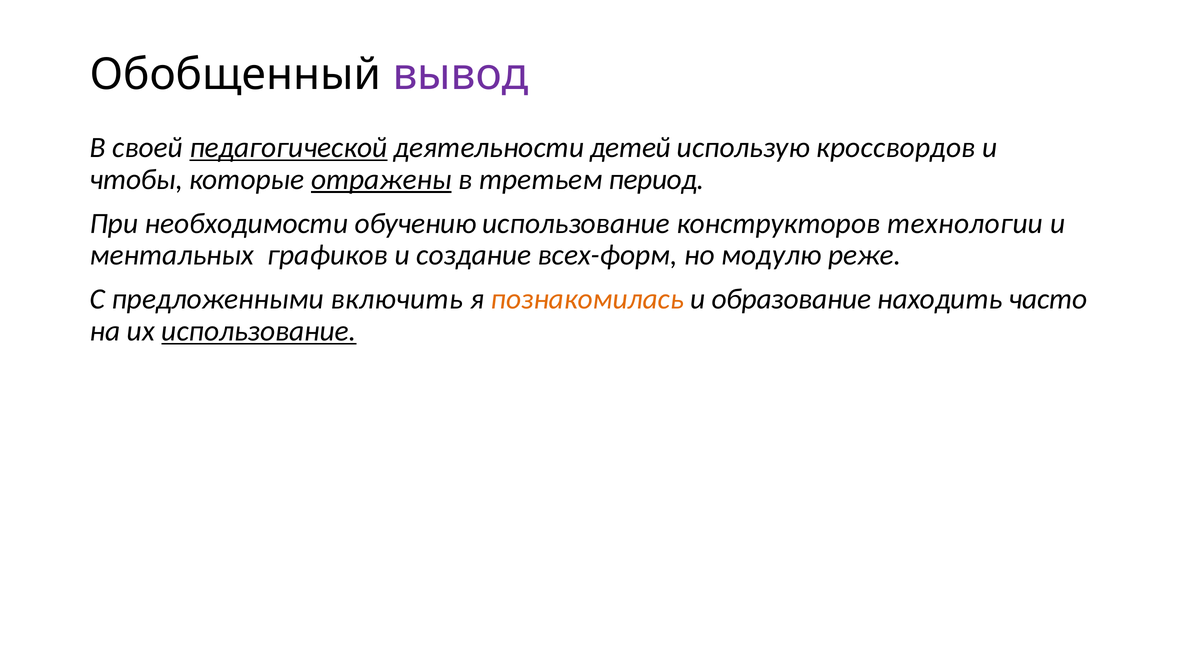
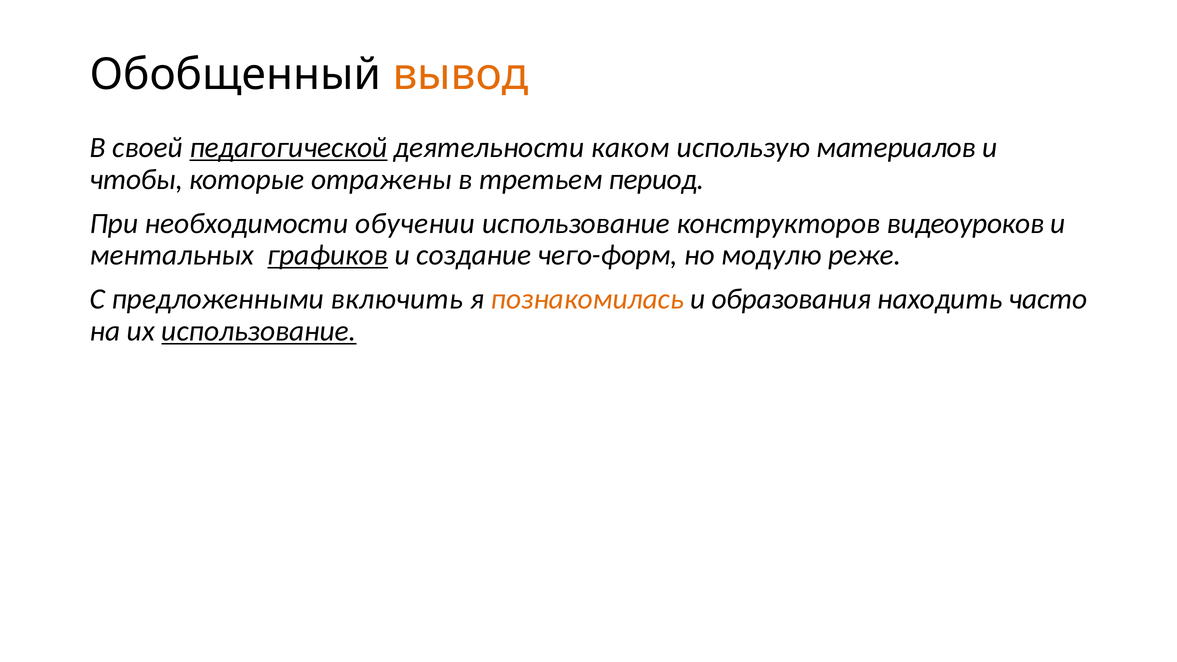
вывод colour: purple -> orange
детей: детей -> каком
кроссвордов: кроссвордов -> материалов
отражены underline: present -> none
обучению: обучению -> обучении
технологии: технологии -> видеоуроков
графиков underline: none -> present
всех-форм: всех-форм -> чего-форм
образование: образование -> образования
